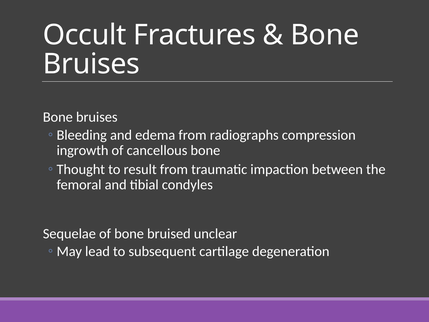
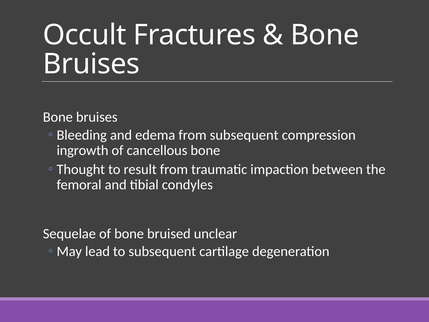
from radiographs: radiographs -> subsequent
